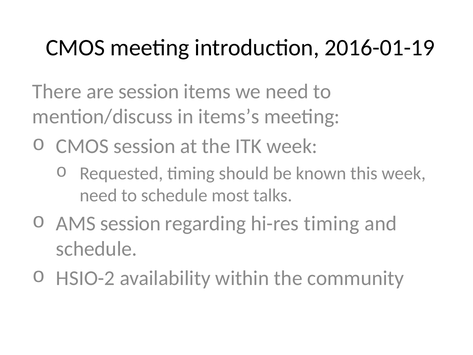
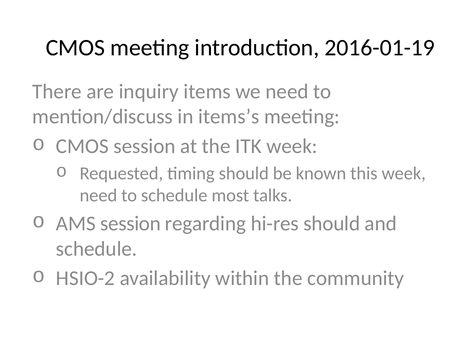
are session: session -> inquiry
hi-res timing: timing -> should
